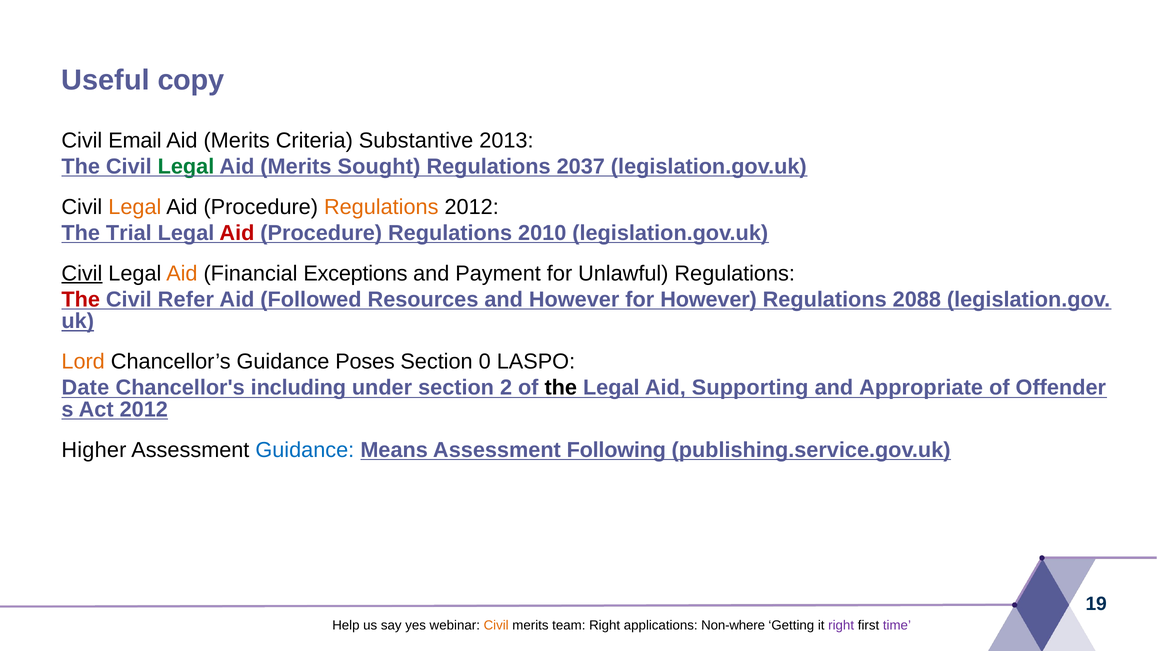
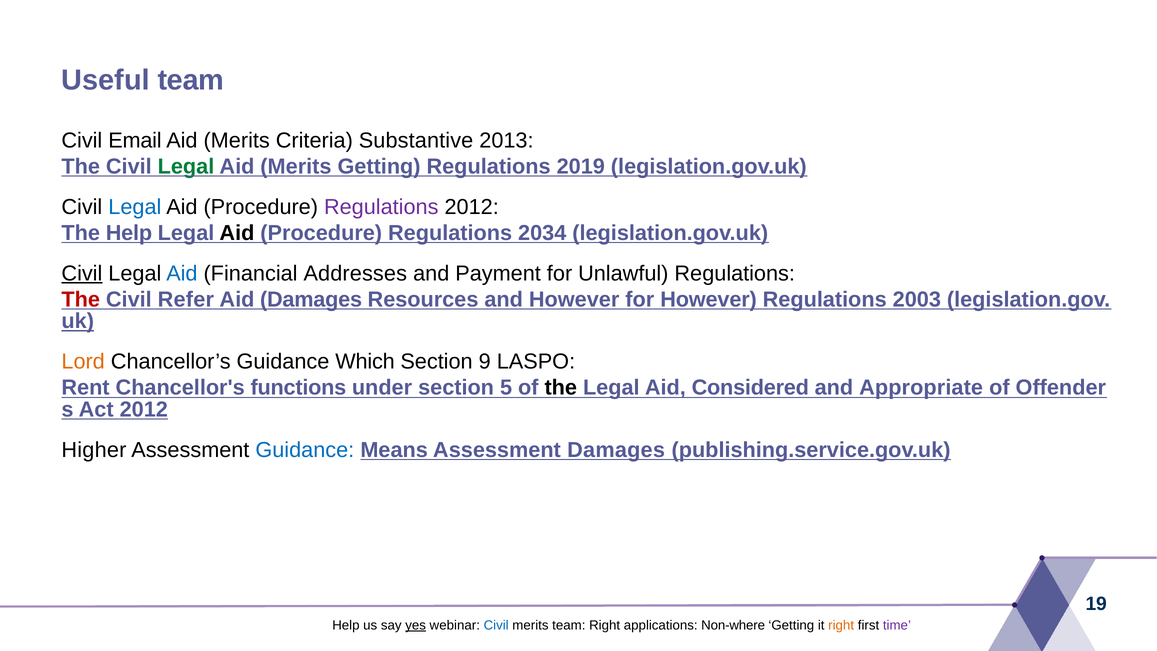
Useful copy: copy -> team
Merits Sought: Sought -> Getting
2037: 2037 -> 2019
Legal at (135, 207) colour: orange -> blue
Regulations at (381, 207) colour: orange -> purple
The Trial: Trial -> Help
Aid at (237, 233) colour: red -> black
2010: 2010 -> 2034
Aid at (182, 273) colour: orange -> blue
Exceptions: Exceptions -> Addresses
Aid Followed: Followed -> Damages
2088: 2088 -> 2003
Poses: Poses -> Which
0: 0 -> 9
Date: Date -> Rent
including: including -> functions
2: 2 -> 5
Supporting: Supporting -> Considered
Assessment Following: Following -> Damages
yes underline: none -> present
Civil at (496, 625) colour: orange -> blue
right at (841, 625) colour: purple -> orange
